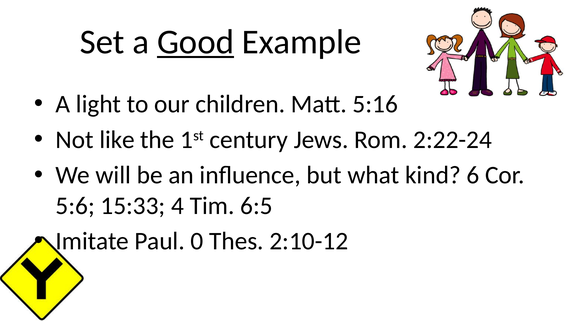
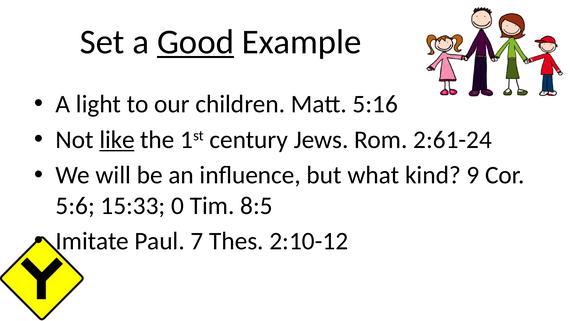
like underline: none -> present
2:22-24: 2:22-24 -> 2:61-24
6: 6 -> 9
4: 4 -> 0
6:5: 6:5 -> 8:5
0: 0 -> 7
